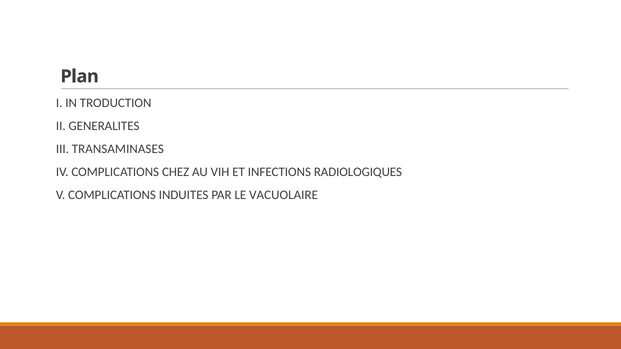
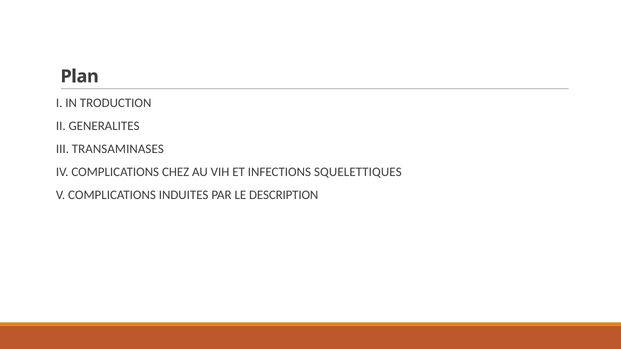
RADIOLOGIQUES: RADIOLOGIQUES -> SQUELETTIQUES
VACUOLAIRE: VACUOLAIRE -> DESCRIPTION
